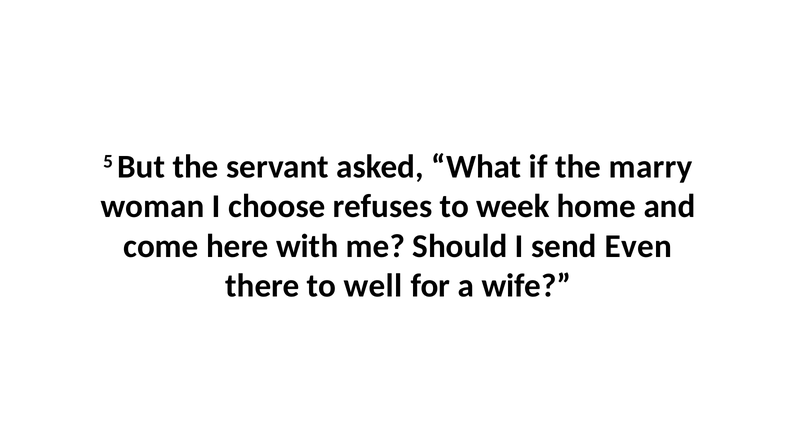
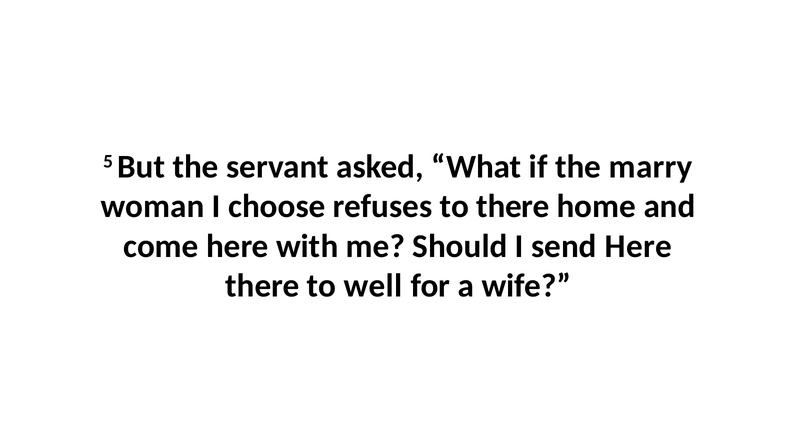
to week: week -> there
send Even: Even -> Here
